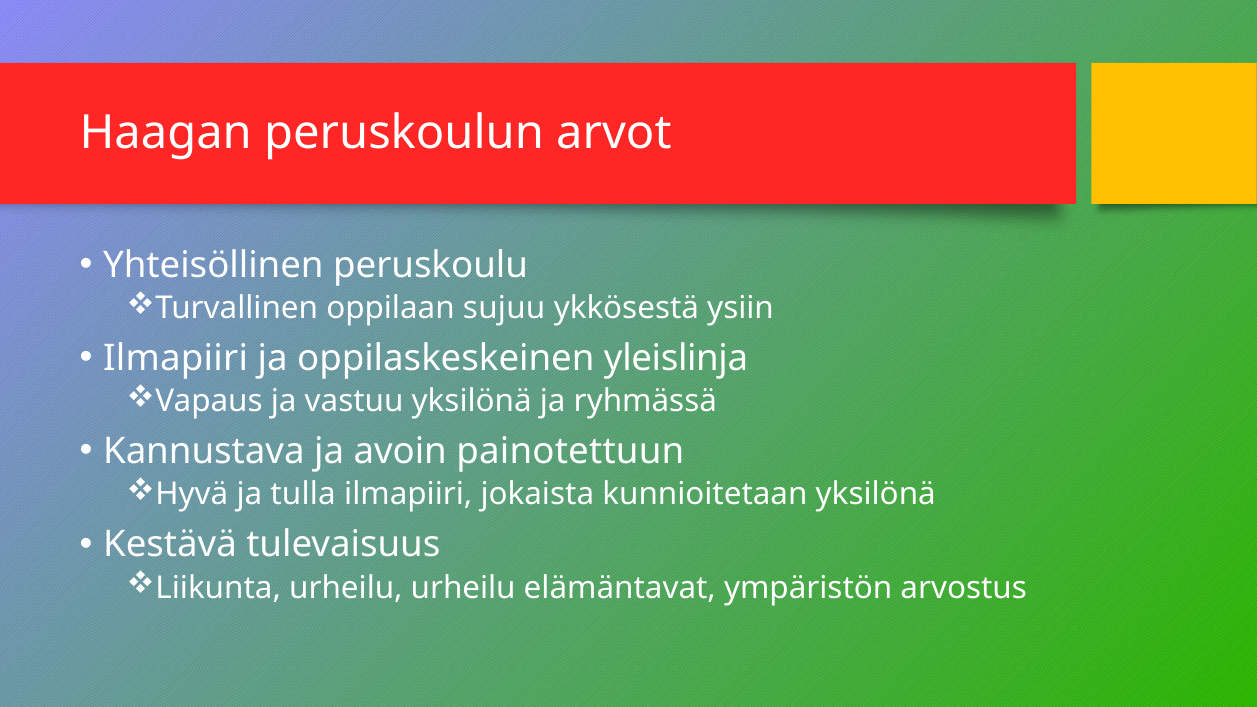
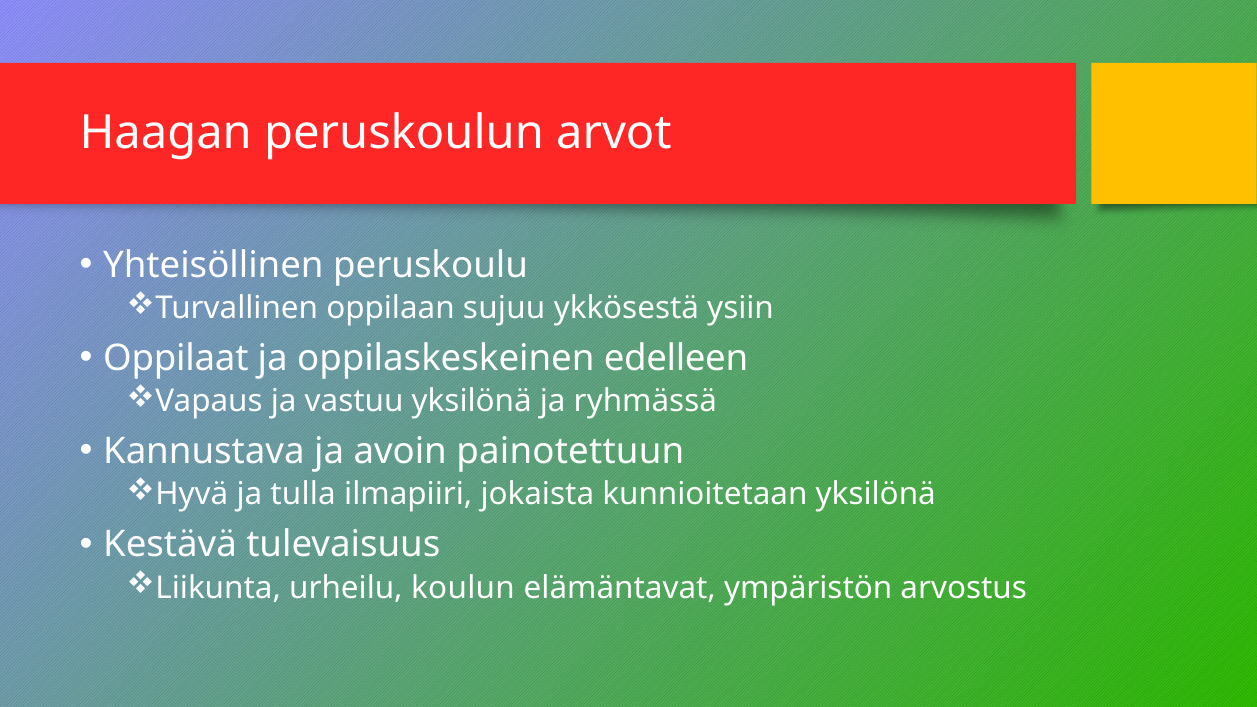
Ilmapiiri at (176, 358): Ilmapiiri -> Oppilaat
yleislinja: yleislinja -> edelleen
urheilu urheilu: urheilu -> koulun
